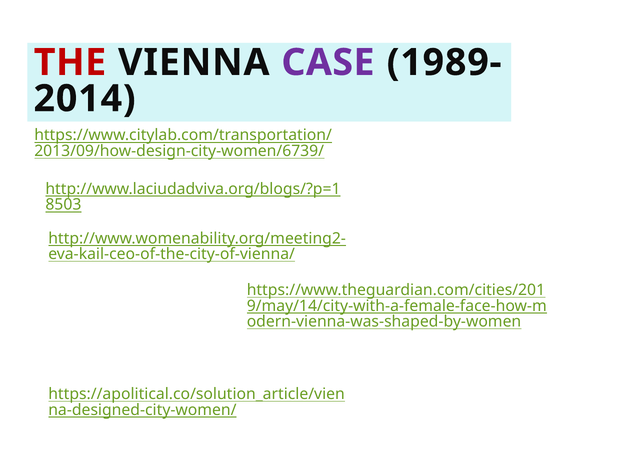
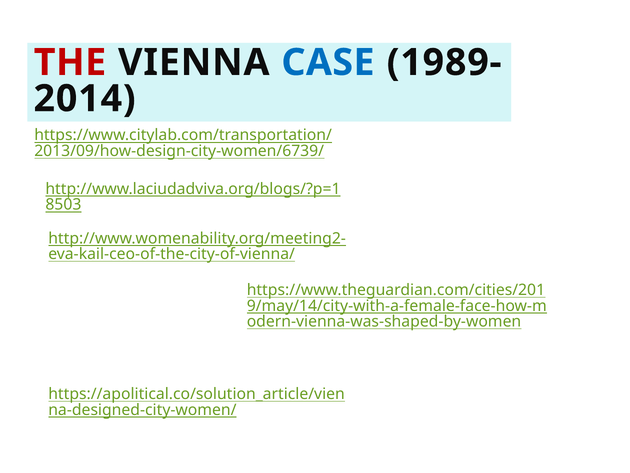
CASE colour: purple -> blue
